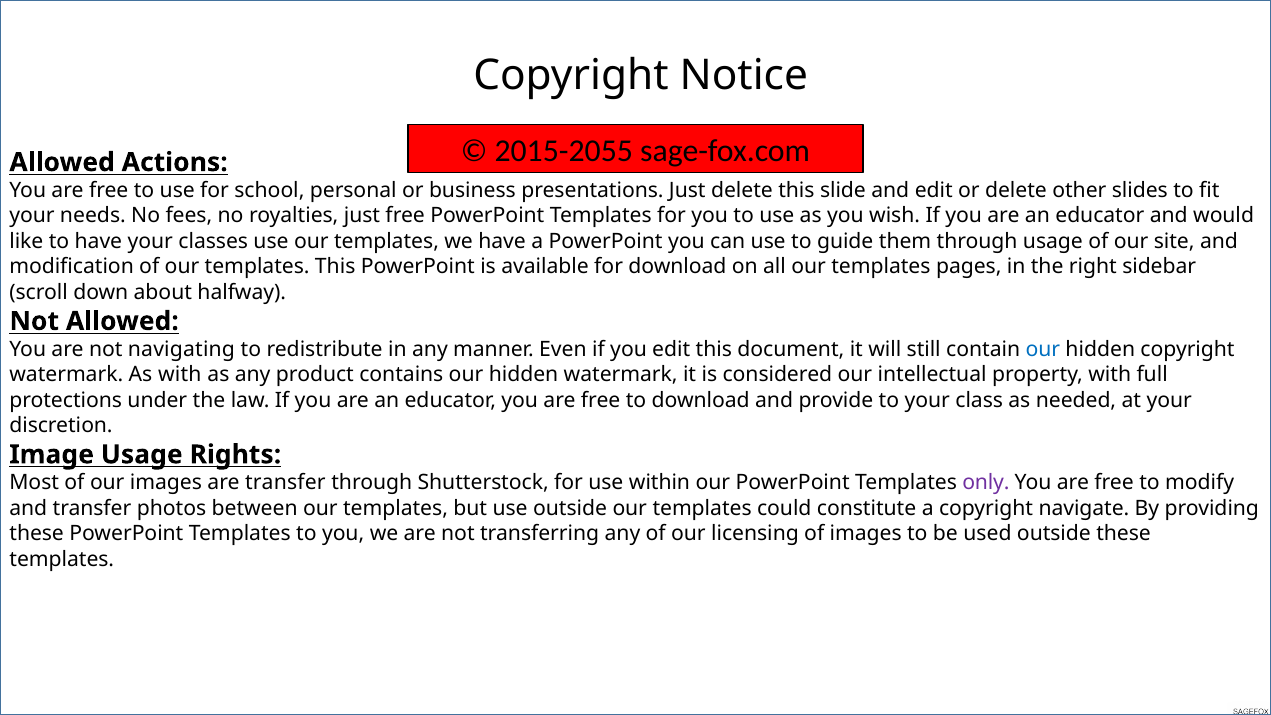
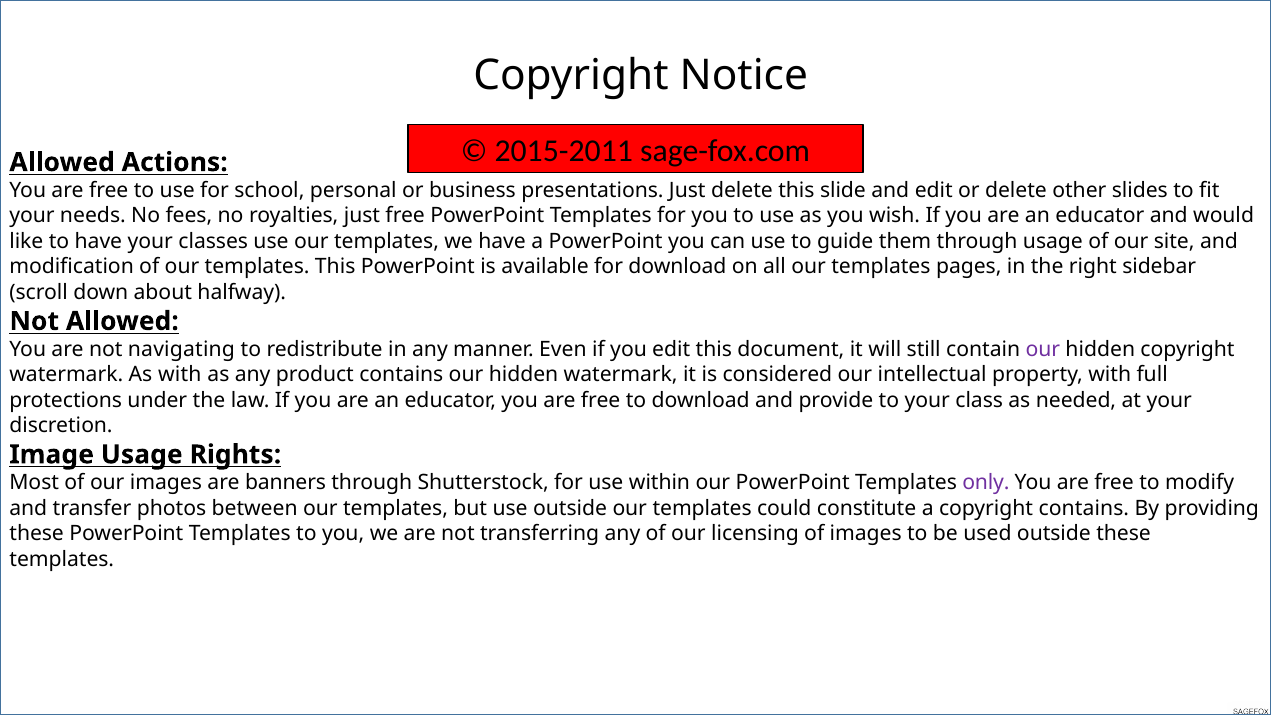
2015-2055: 2015-2055 -> 2015-2011
our at (1043, 349) colour: blue -> purple
are transfer: transfer -> banners
copyright navigate: navigate -> contains
